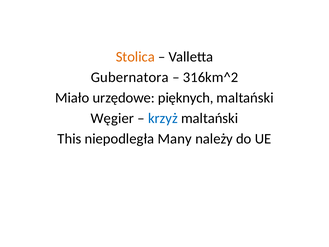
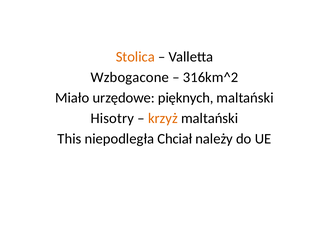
Gubernatora: Gubernatora -> Wzbogacone
Węgier: Węgier -> Hisotry
krzyż colour: blue -> orange
Many: Many -> Chciał
